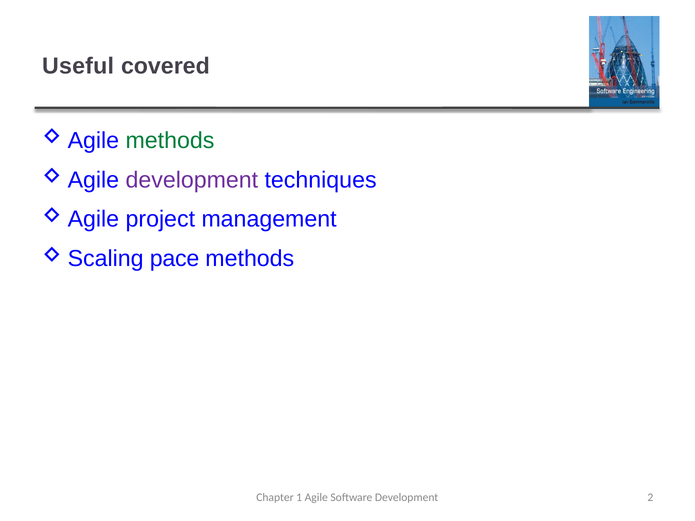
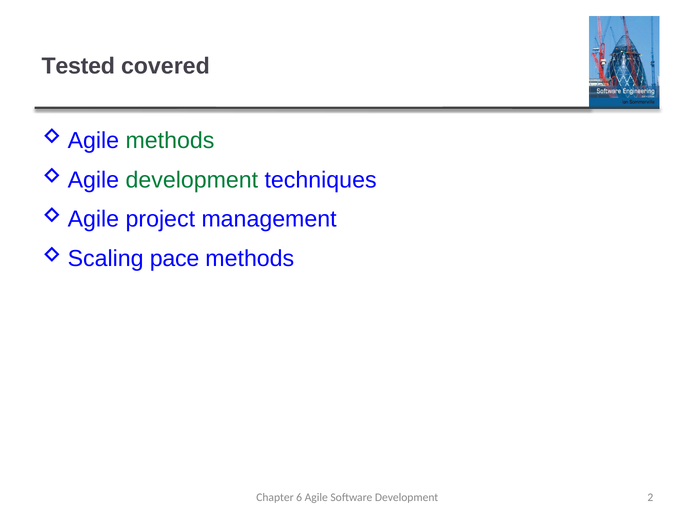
Useful: Useful -> Tested
development at (192, 180) colour: purple -> green
1: 1 -> 6
